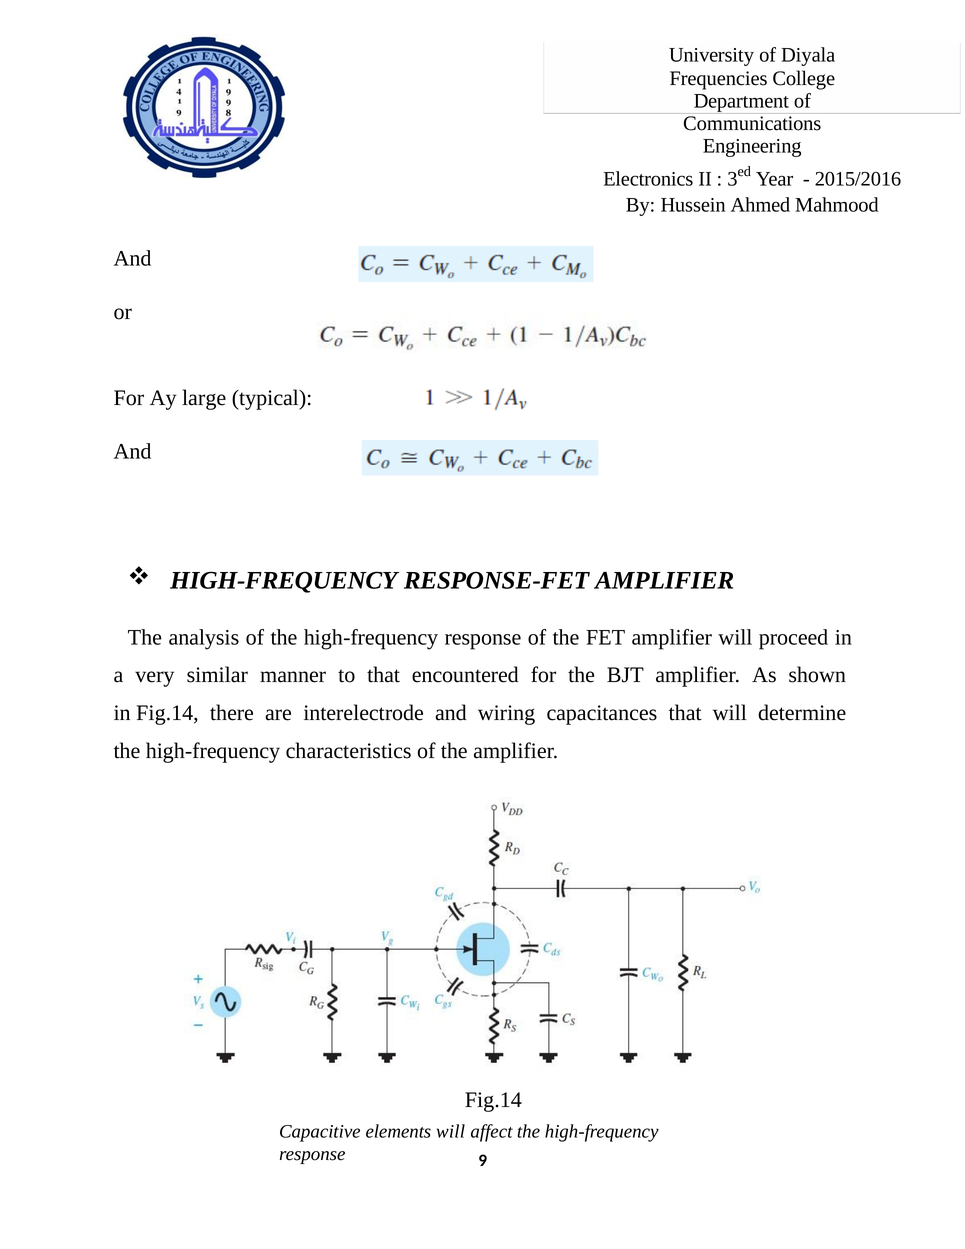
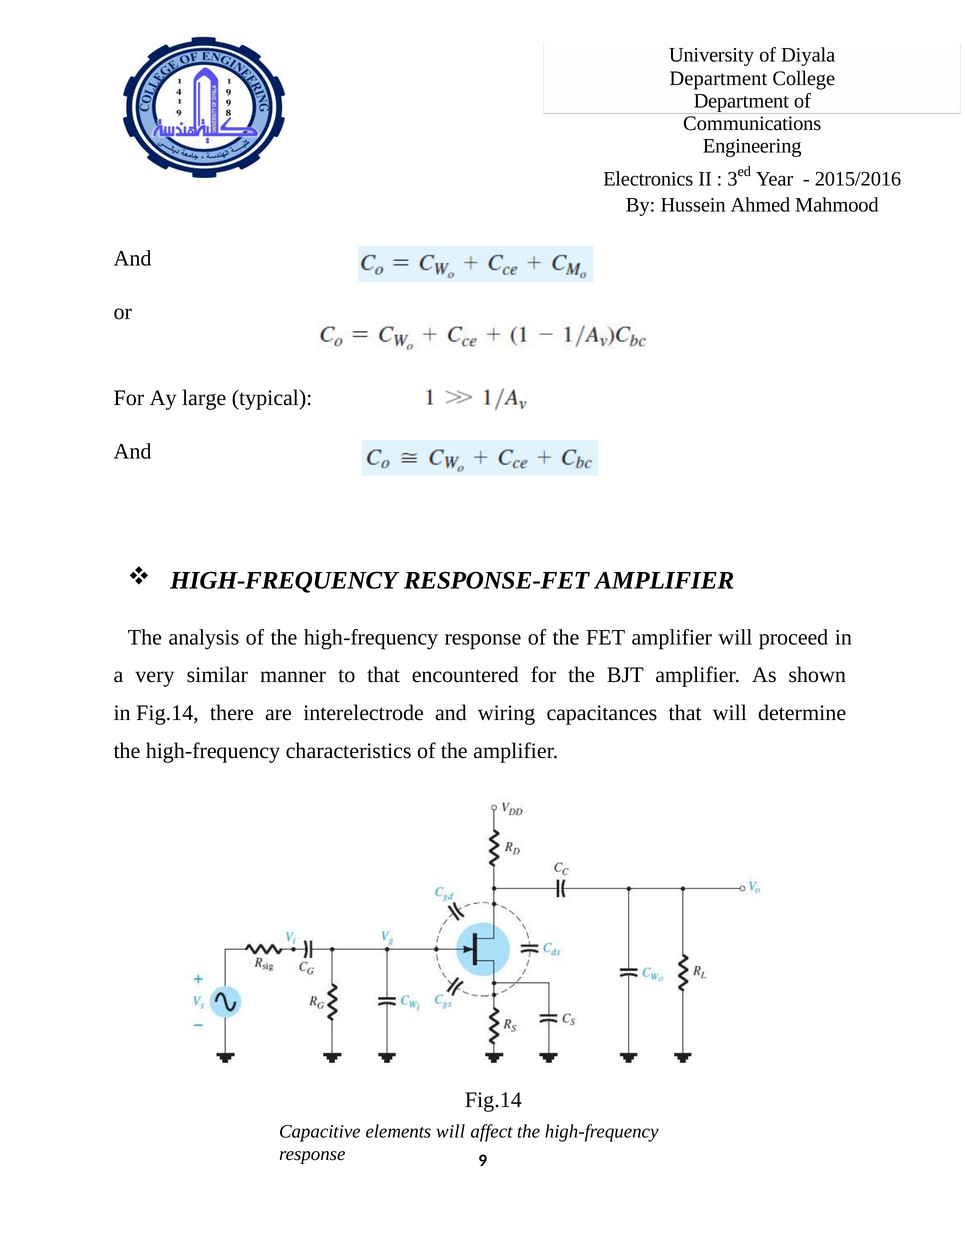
Frequencies at (718, 79): Frequencies -> Department
